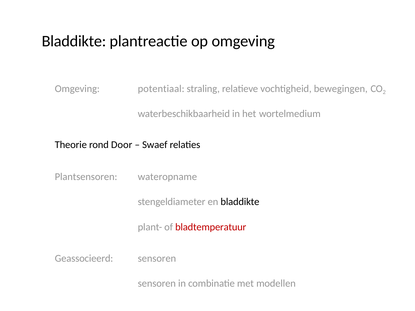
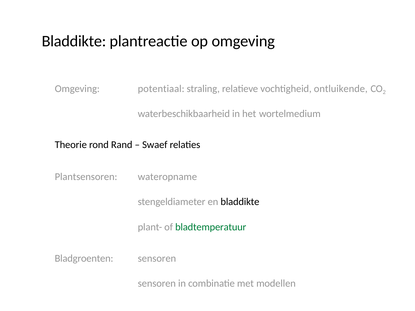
bewegingen: bewegingen -> ontluikende
Door: Door -> Rand
bladtemperatuur colour: red -> green
Geassocieerd: Geassocieerd -> Bladgroenten
